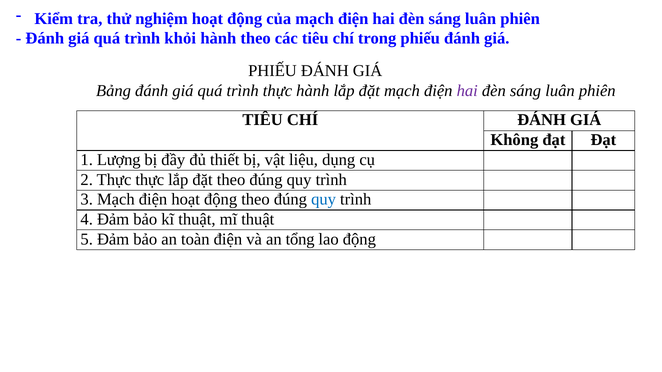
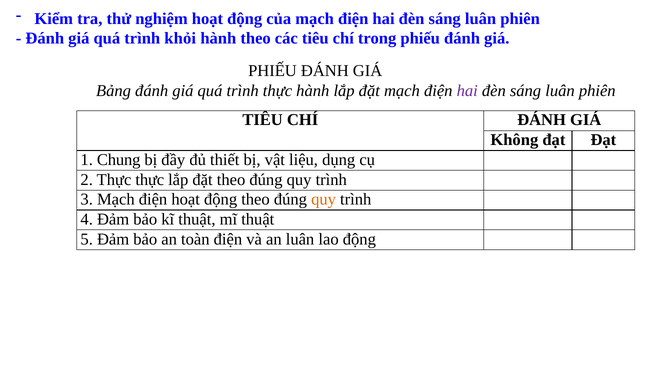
Lượng: Lượng -> Chung
quy at (324, 200) colour: blue -> orange
an tổng: tổng -> luân
